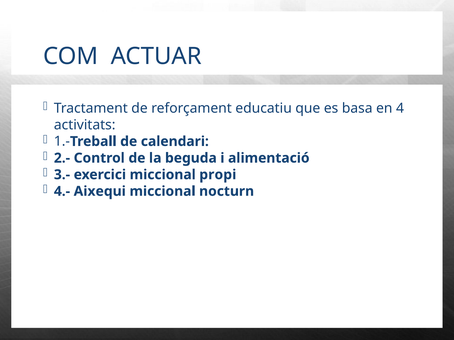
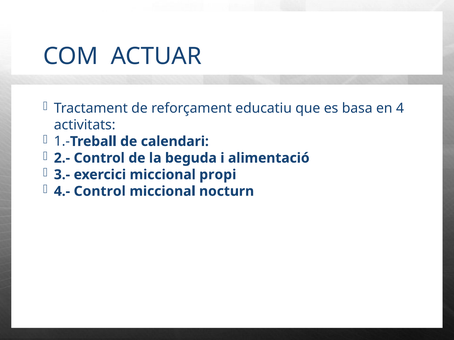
4.- Aixequi: Aixequi -> Control
